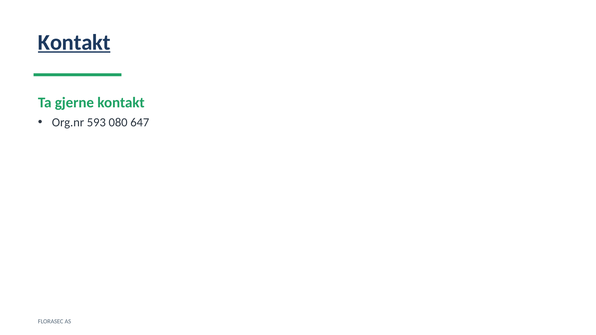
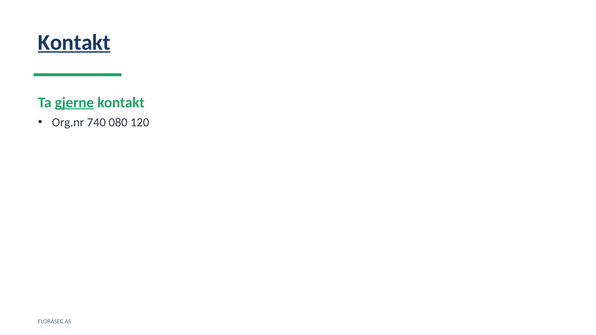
gjerne underline: none -> present
593: 593 -> 740
647: 647 -> 120
